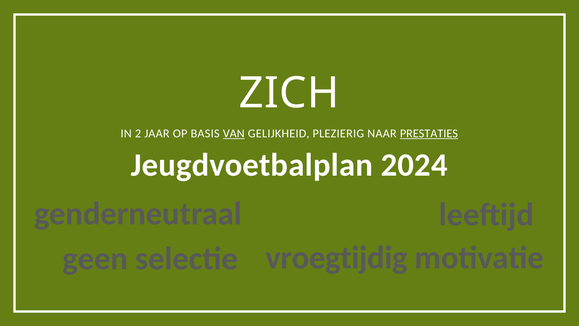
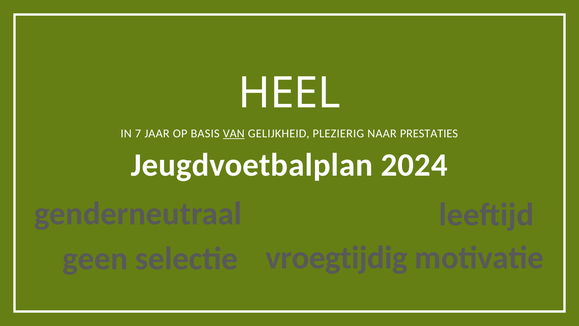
ZICH: ZICH -> HEEL
2: 2 -> 7
PRESTATIES underline: present -> none
